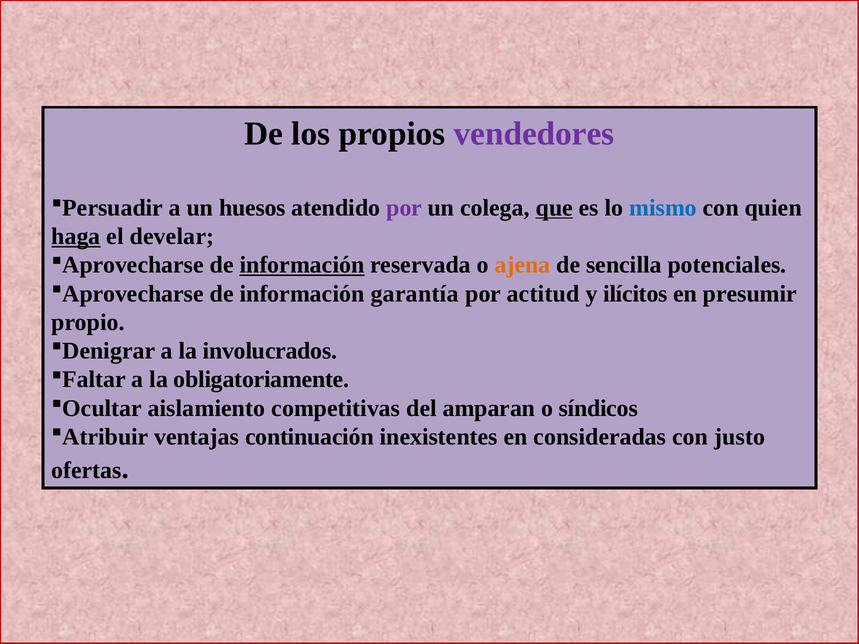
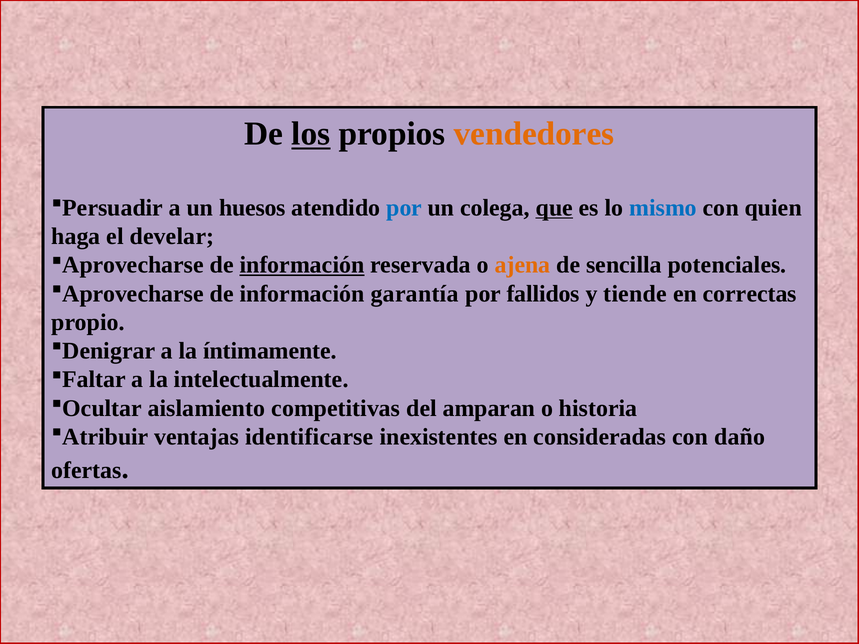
los underline: none -> present
vendedores colour: purple -> orange
por at (404, 208) colour: purple -> blue
haga underline: present -> none
actitud: actitud -> fallidos
ilícitos: ilícitos -> tiende
presumir: presumir -> correctas
involucrados: involucrados -> íntimamente
obligatoriamente: obligatoriamente -> intelectualmente
síndicos: síndicos -> historia
continuación: continuación -> identificarse
justo: justo -> daño
